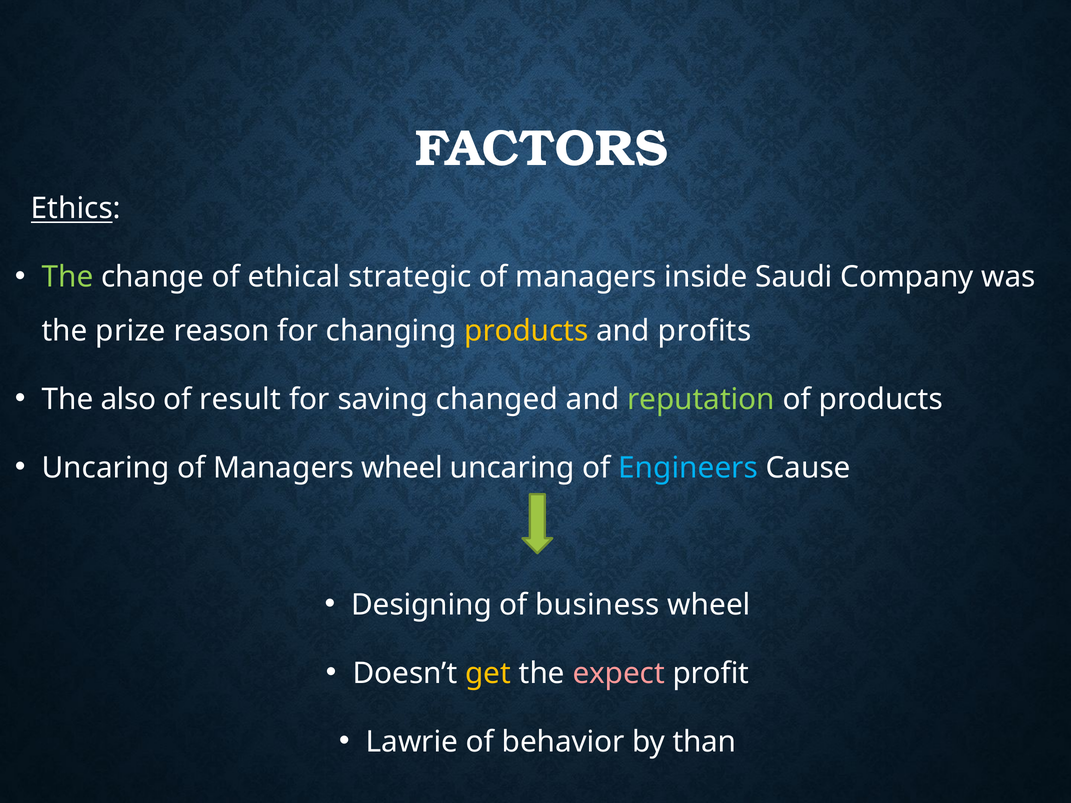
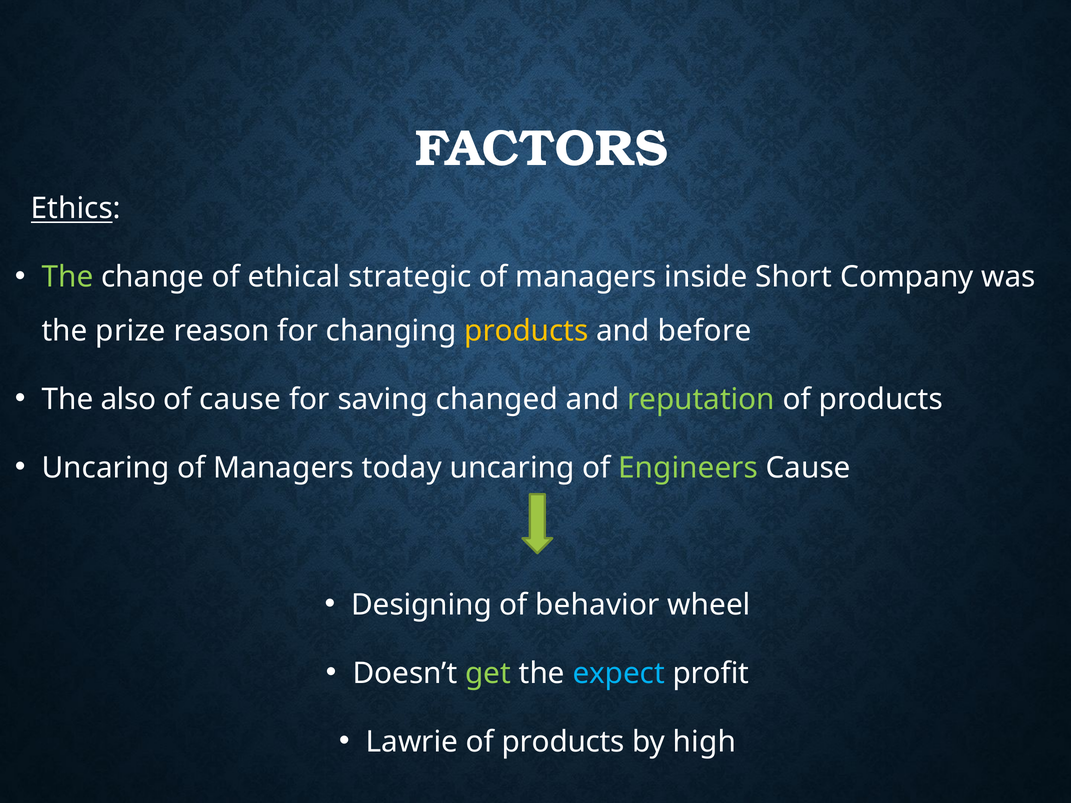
Saudi: Saudi -> Short
profits: profits -> before
of result: result -> cause
Managers wheel: wheel -> today
Engineers colour: light blue -> light green
business: business -> behavior
get colour: yellow -> light green
expect colour: pink -> light blue
behavior at (563, 742): behavior -> products
than: than -> high
